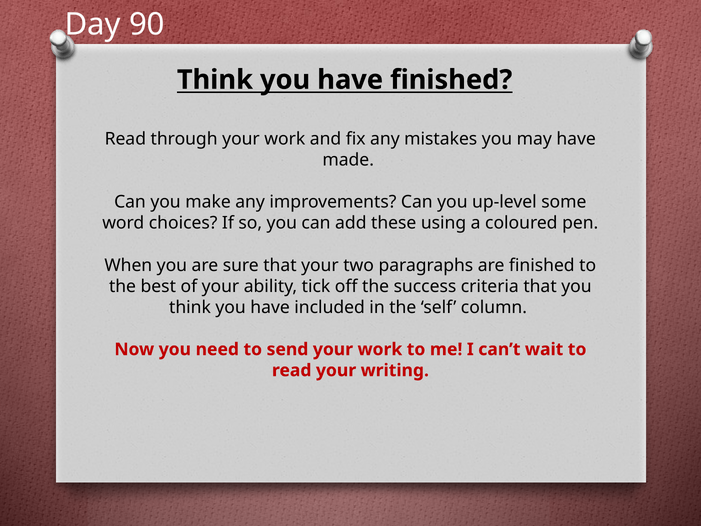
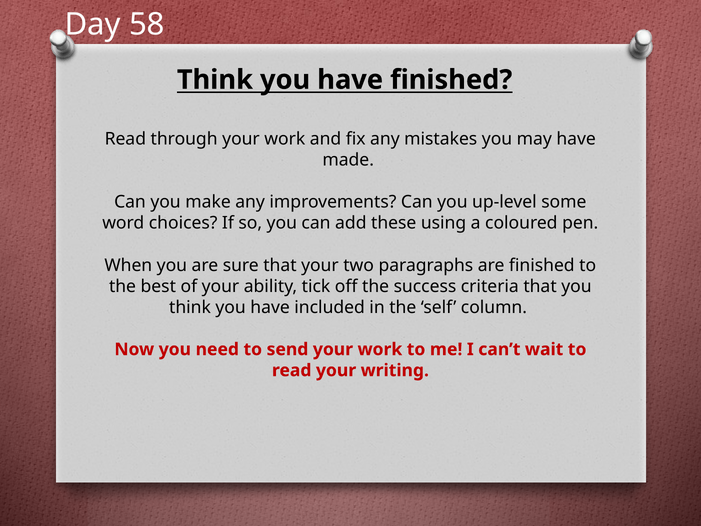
90: 90 -> 58
